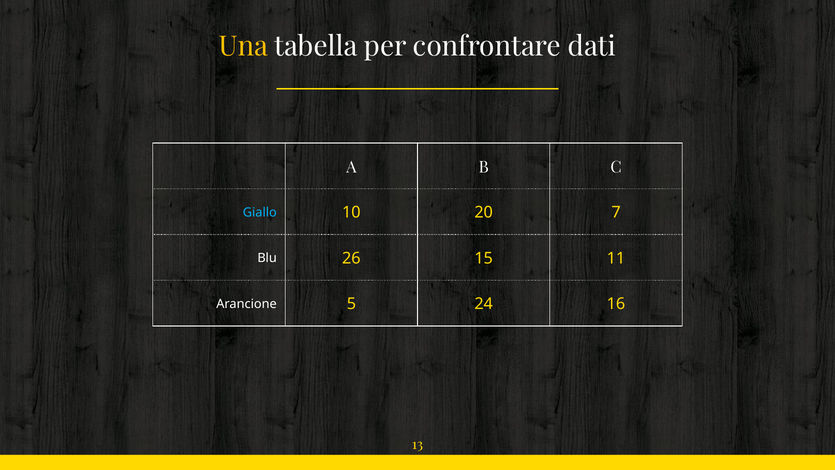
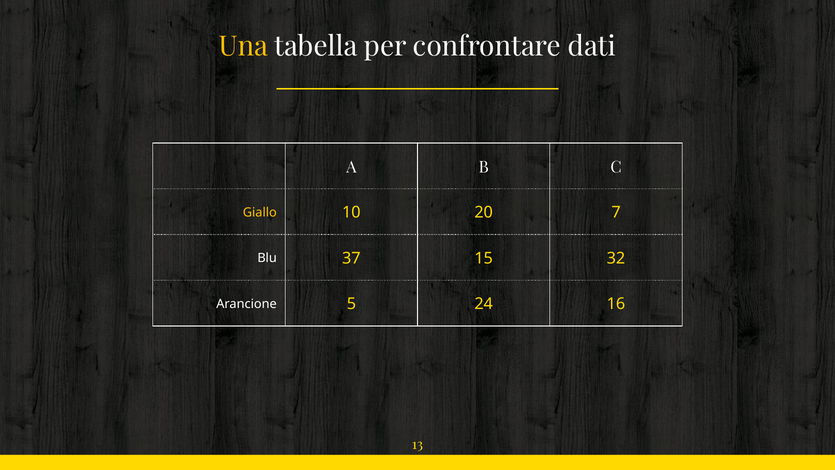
Giallo colour: light blue -> yellow
26: 26 -> 37
11: 11 -> 32
